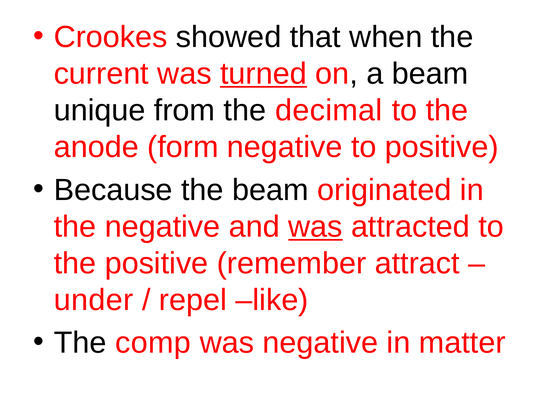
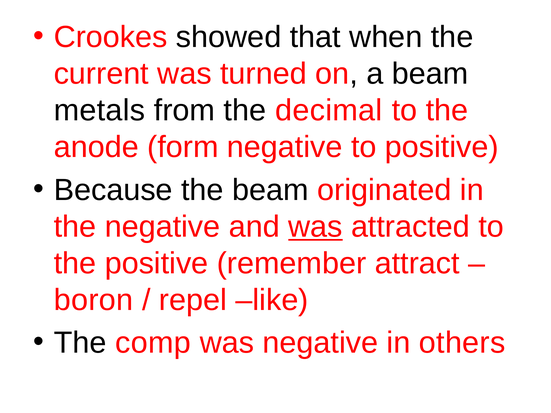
turned underline: present -> none
unique: unique -> metals
under: under -> boron
matter: matter -> others
